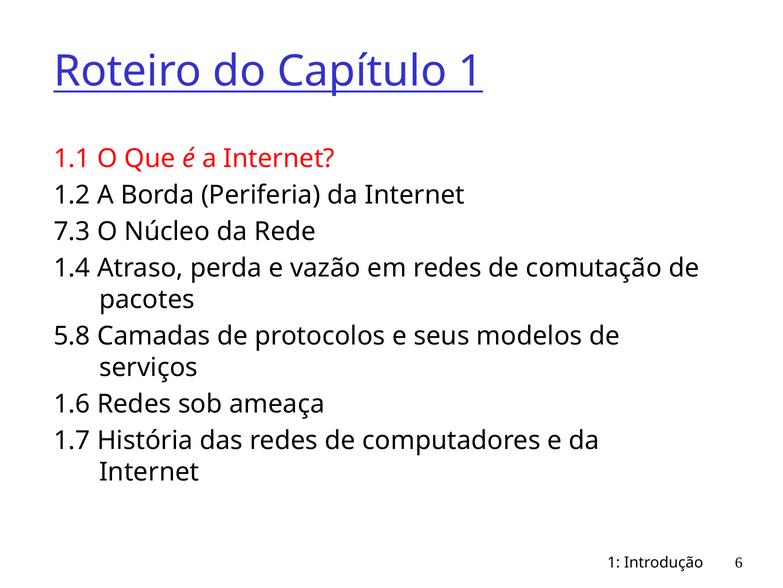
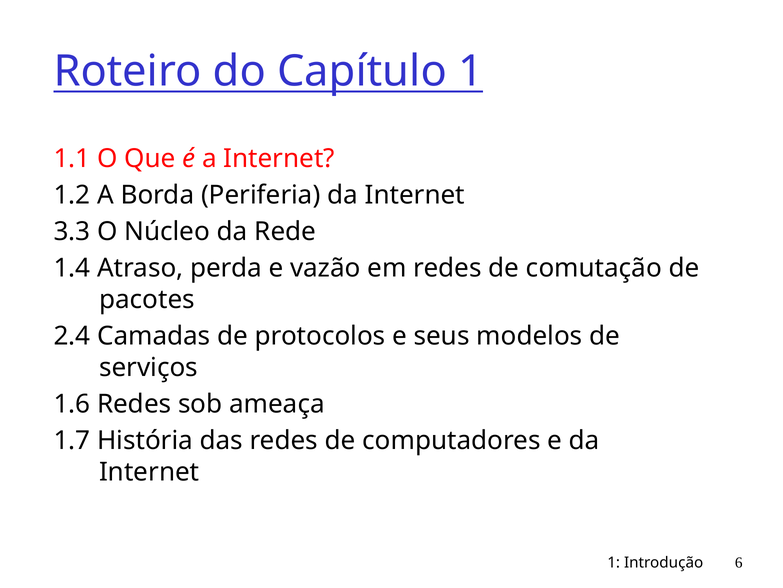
7.3: 7.3 -> 3.3
5.8: 5.8 -> 2.4
